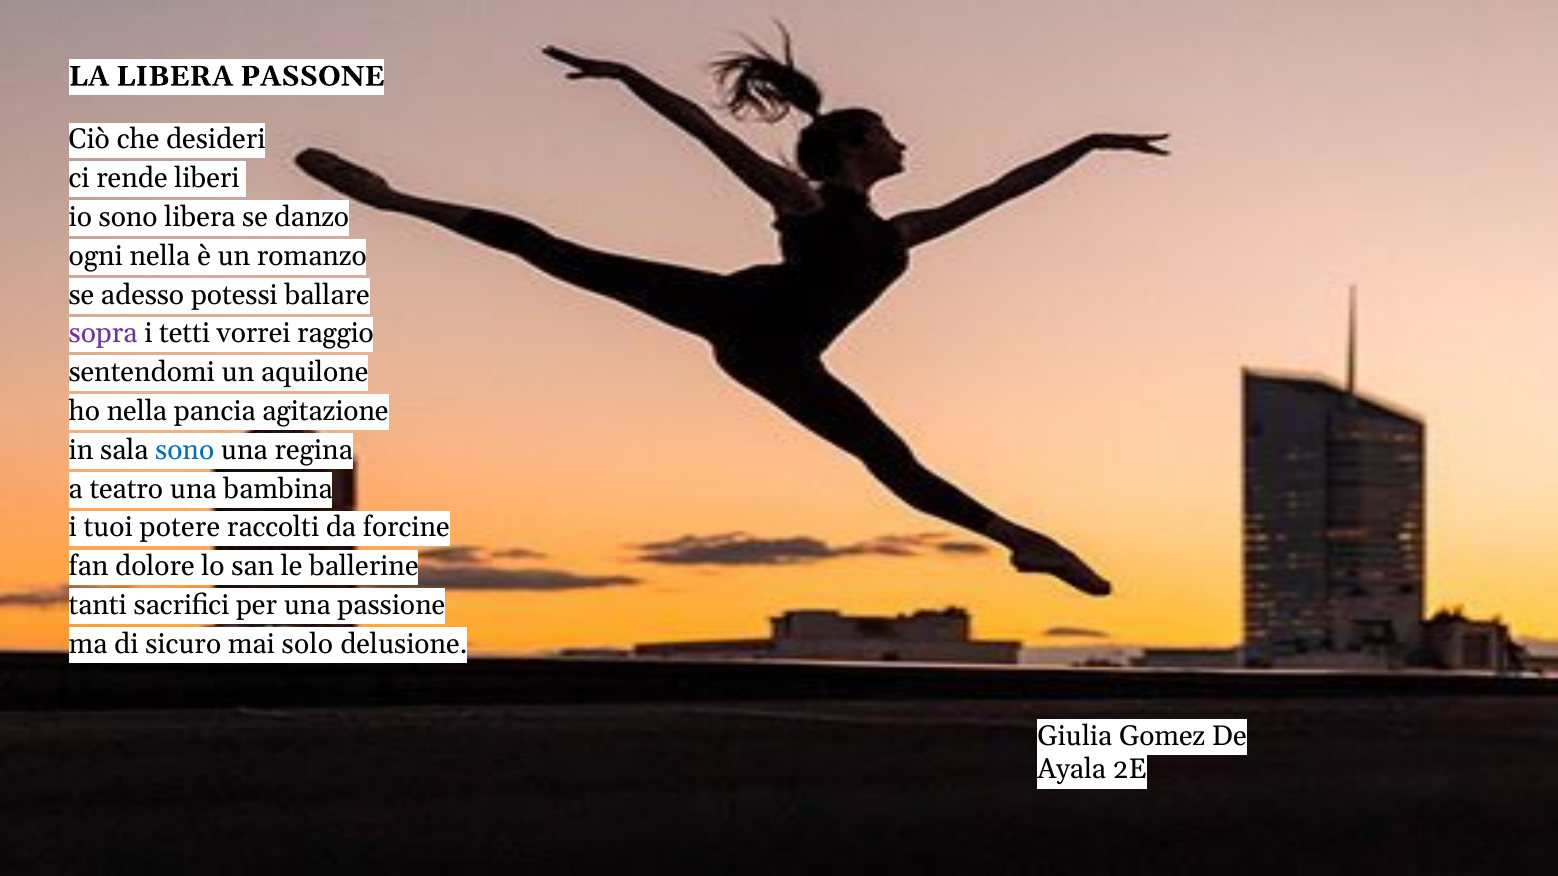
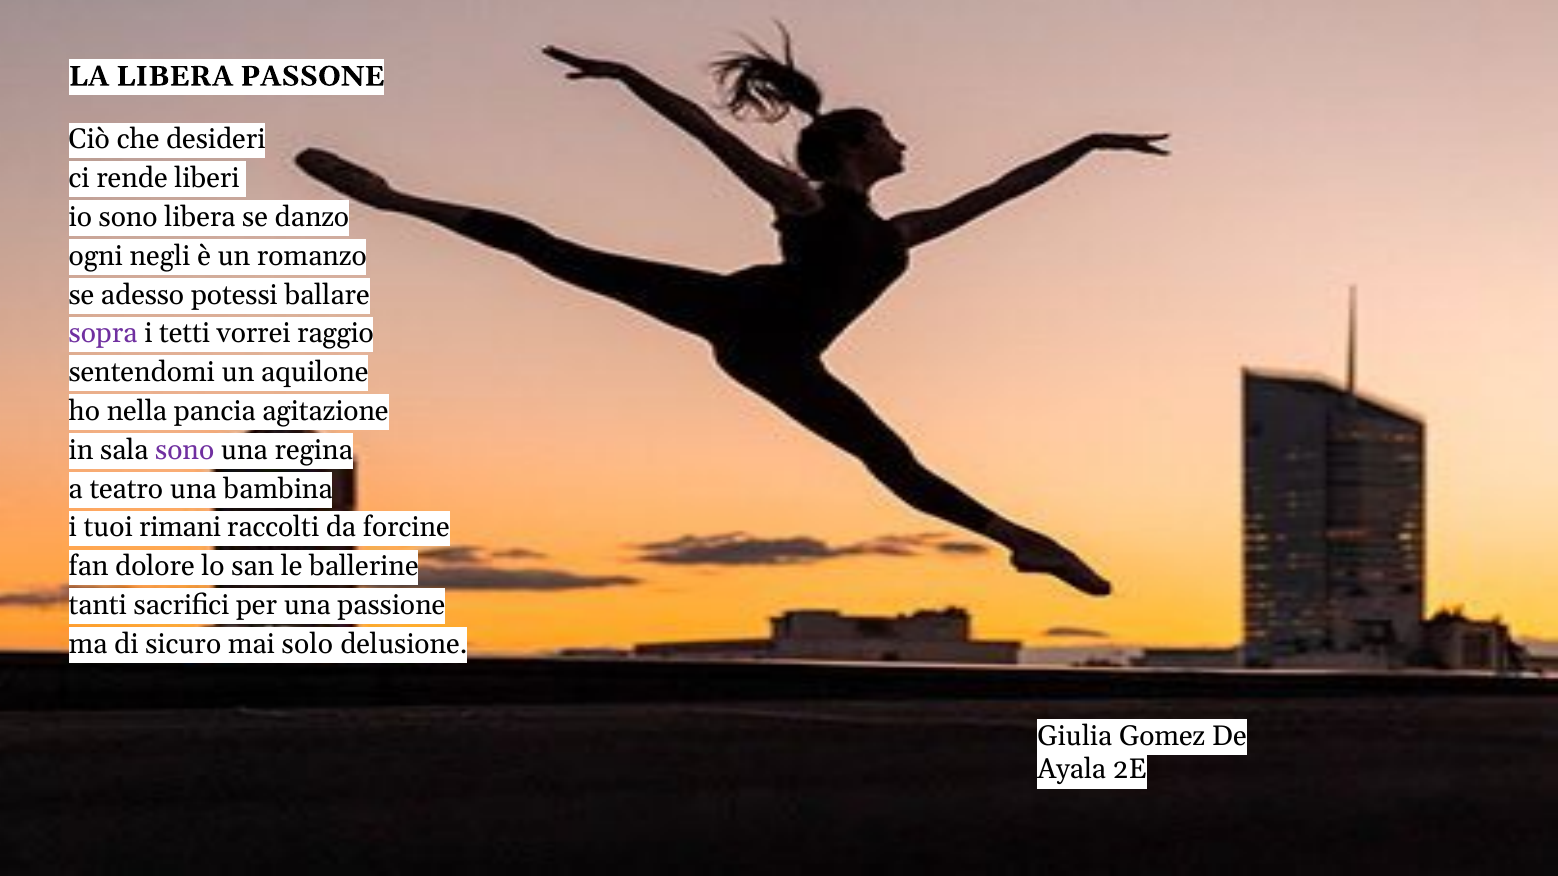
ogni nella: nella -> negli
sono at (185, 450) colour: blue -> purple
potere: potere -> rimani
